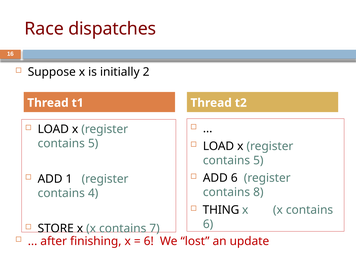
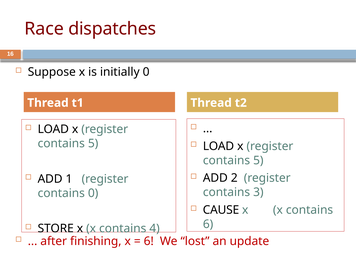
initially 2: 2 -> 0
ADD 6: 6 -> 2
8: 8 -> 3
contains 4: 4 -> 0
THING: THING -> CAUSE
7: 7 -> 4
